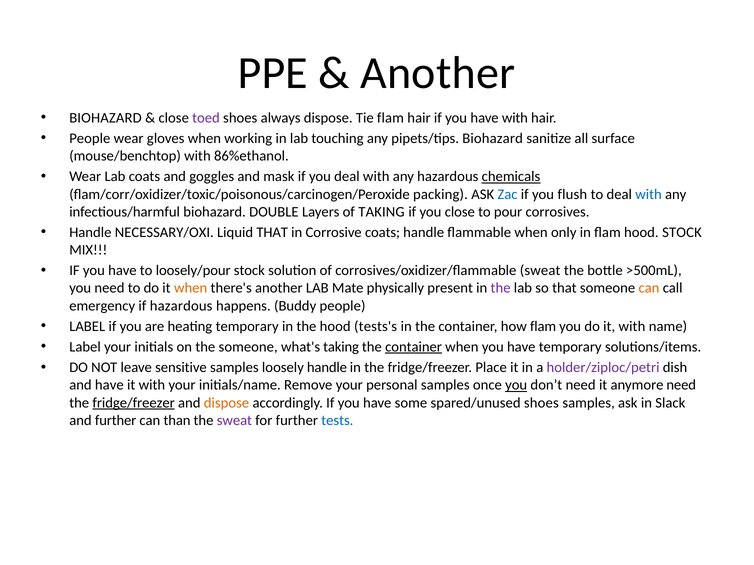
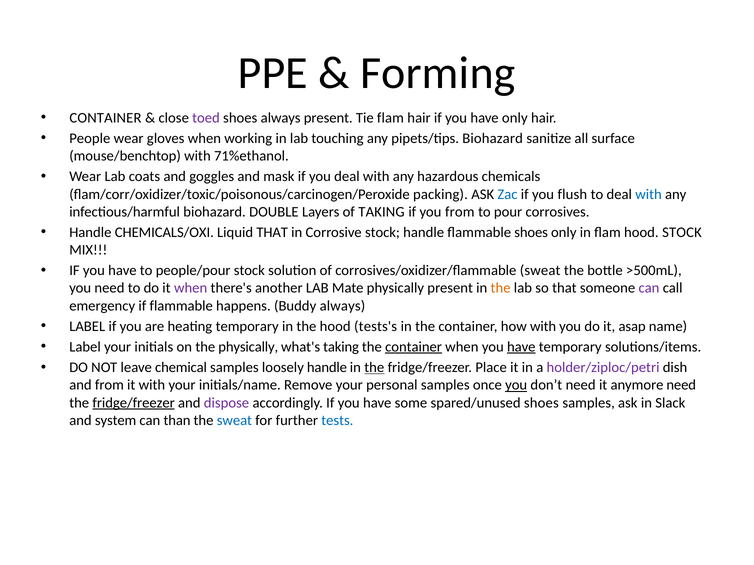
Another at (438, 73): Another -> Forming
BIOHAZARD at (105, 118): BIOHAZARD -> CONTAINER
always dispose: dispose -> present
have with: with -> only
86%ethanol: 86%ethanol -> 71%ethanol
chemicals underline: present -> none
you close: close -> from
NECESSARY/OXI: NECESSARY/OXI -> CHEMICALS/OXI
Corrosive coats: coats -> stock
flammable when: when -> shoes
loosely/pour: loosely/pour -> people/pour
when at (191, 288) colour: orange -> purple
the at (501, 288) colour: purple -> orange
can at (649, 288) colour: orange -> purple
if hazardous: hazardous -> flammable
Buddy people: people -> always
how flam: flam -> with
do it with: with -> asap
the someone: someone -> physically
have at (521, 347) underline: none -> present
sensitive: sensitive -> chemical
the at (374, 368) underline: none -> present
and have: have -> from
dispose at (227, 403) colour: orange -> purple
and further: further -> system
sweat at (234, 421) colour: purple -> blue
